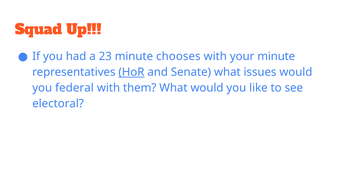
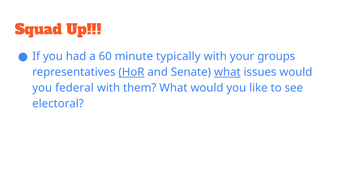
23: 23 -> 60
chooses: chooses -> typically
your minute: minute -> groups
what at (227, 72) underline: none -> present
